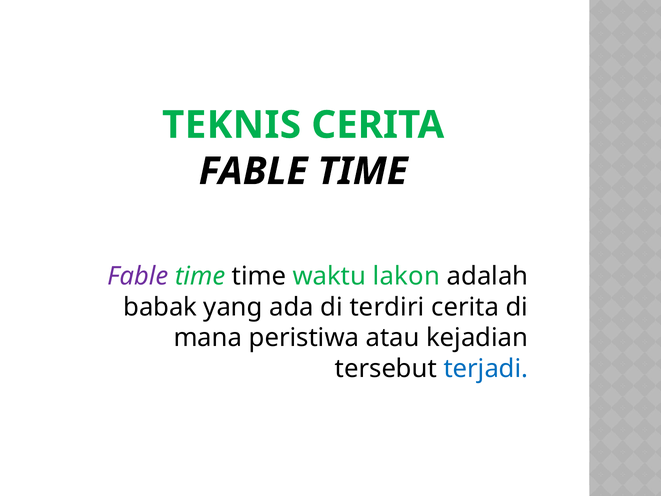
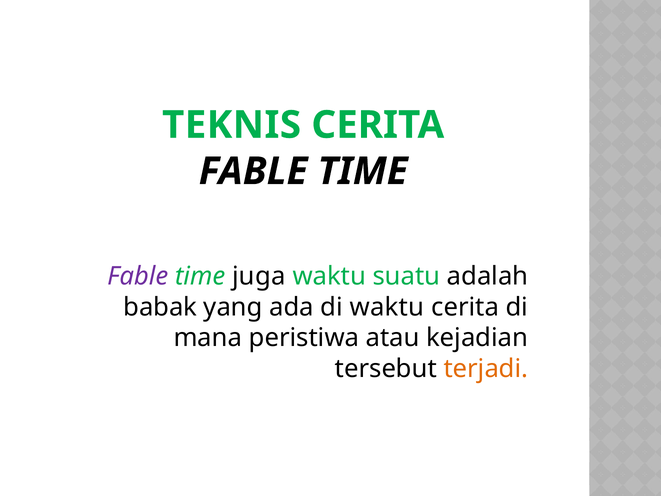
time time: time -> juga
lakon: lakon -> suatu
di terdiri: terdiri -> waktu
terjadi colour: blue -> orange
